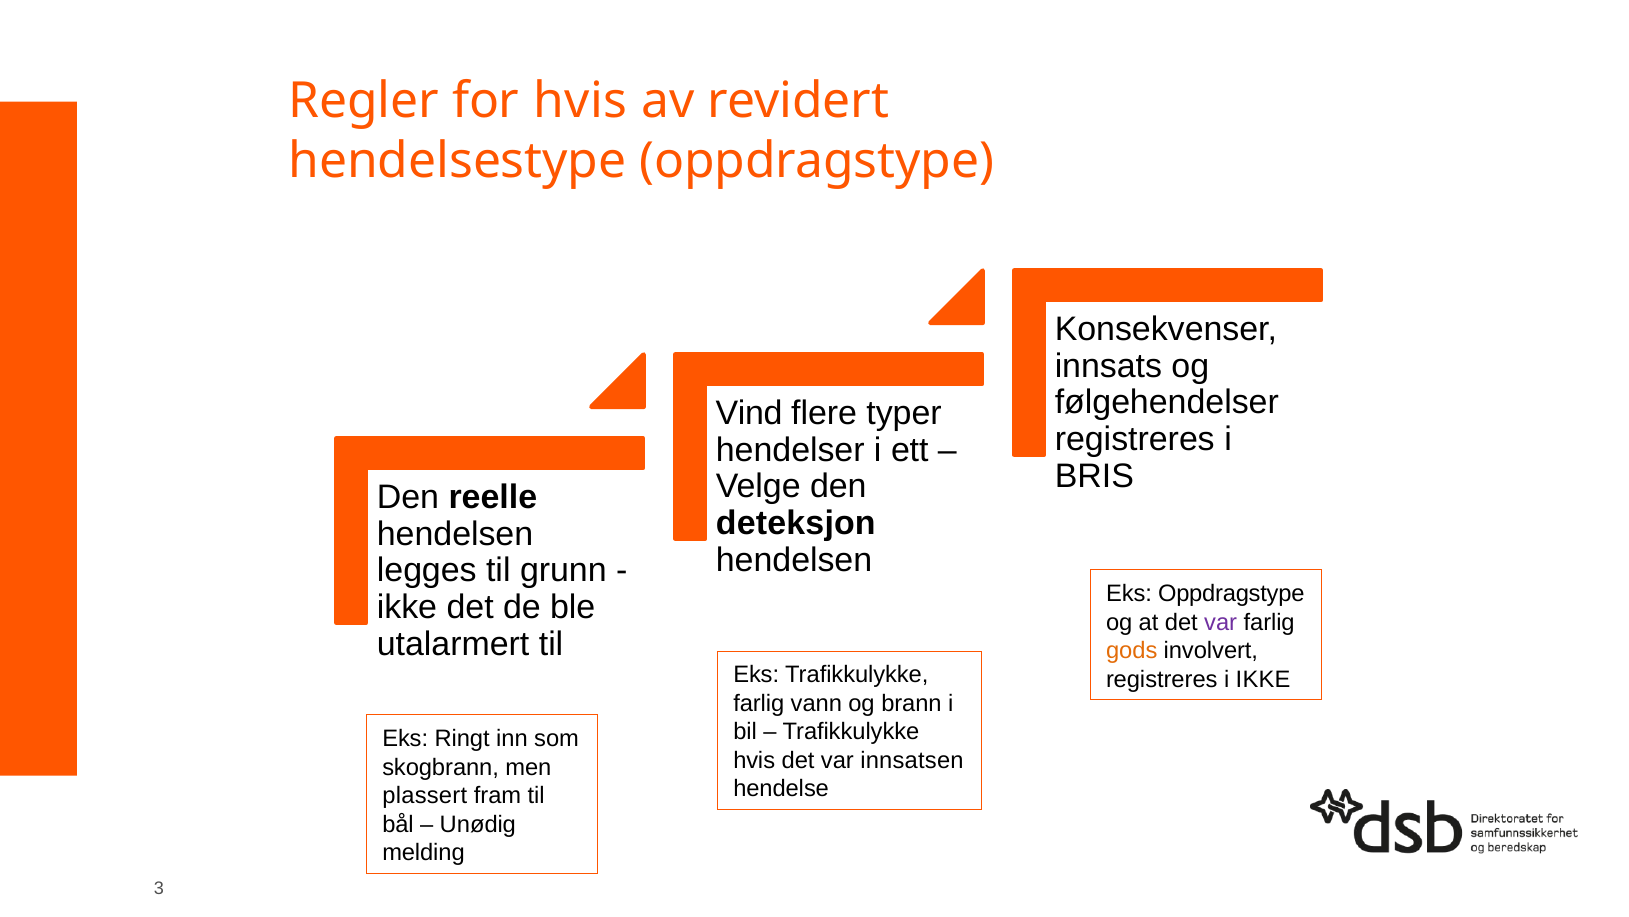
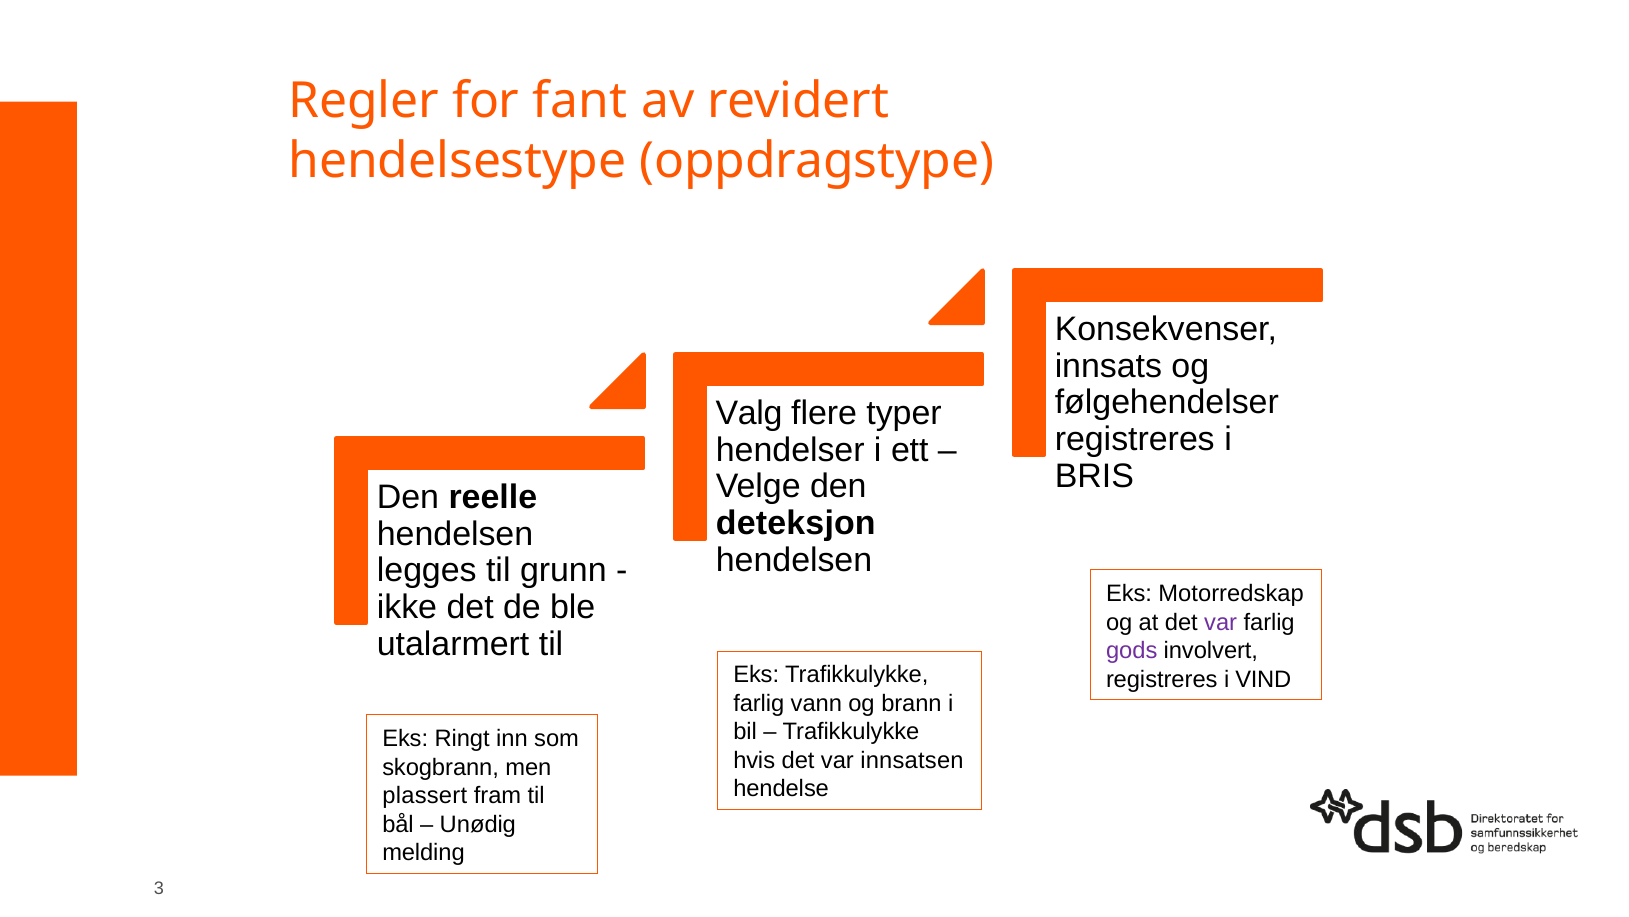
for hvis: hvis -> fant
Vind: Vind -> Valg
Eks Oppdragstype: Oppdragstype -> Motorredskap
gods colour: orange -> purple
i IKKE: IKKE -> VIND
